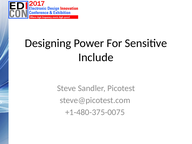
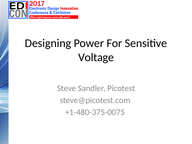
Include: Include -> Voltage
